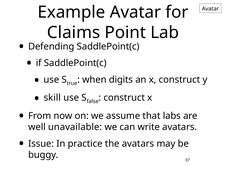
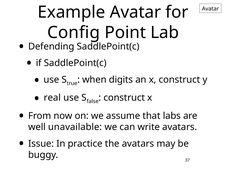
Claims: Claims -> Config
skill: skill -> real
